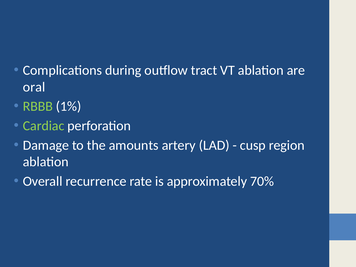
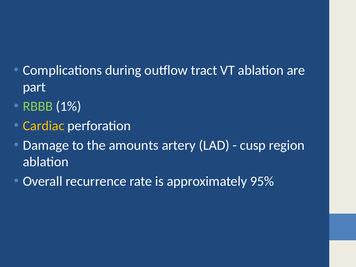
oral: oral -> part
Cardiac colour: light green -> yellow
70%: 70% -> 95%
